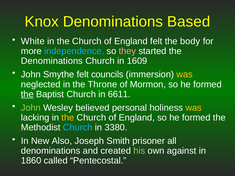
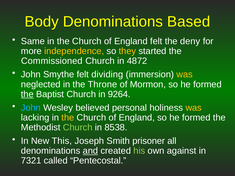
Knox: Knox -> Body
White: White -> Same
body: body -> deny
independence colour: light blue -> yellow
they colour: pink -> yellow
Denominations at (52, 61): Denominations -> Commissioned
1609: 1609 -> 4872
councils: councils -> dividing
6611: 6611 -> 9264
John at (31, 108) colour: light green -> light blue
Church at (78, 128) colour: light blue -> light green
3380: 3380 -> 8538
Also: Also -> This
and underline: none -> present
1860: 1860 -> 7321
